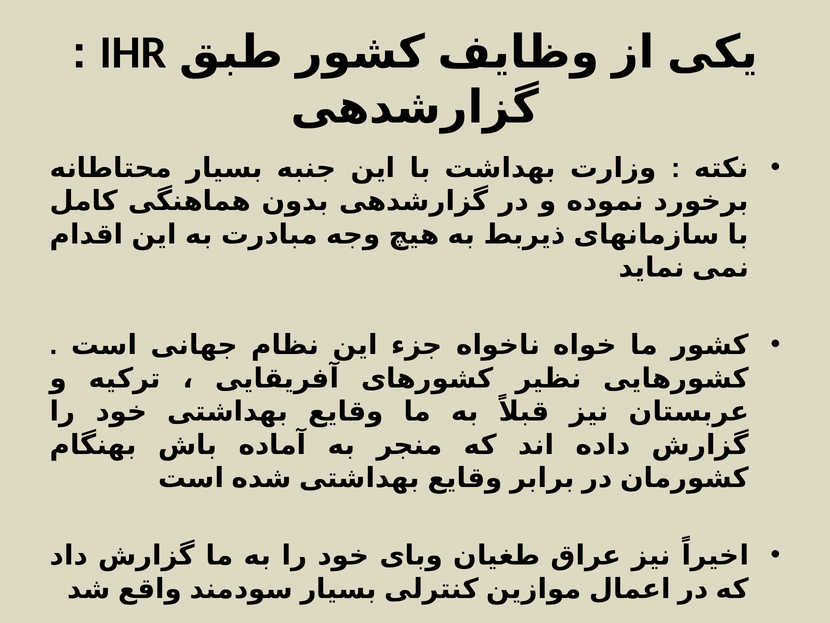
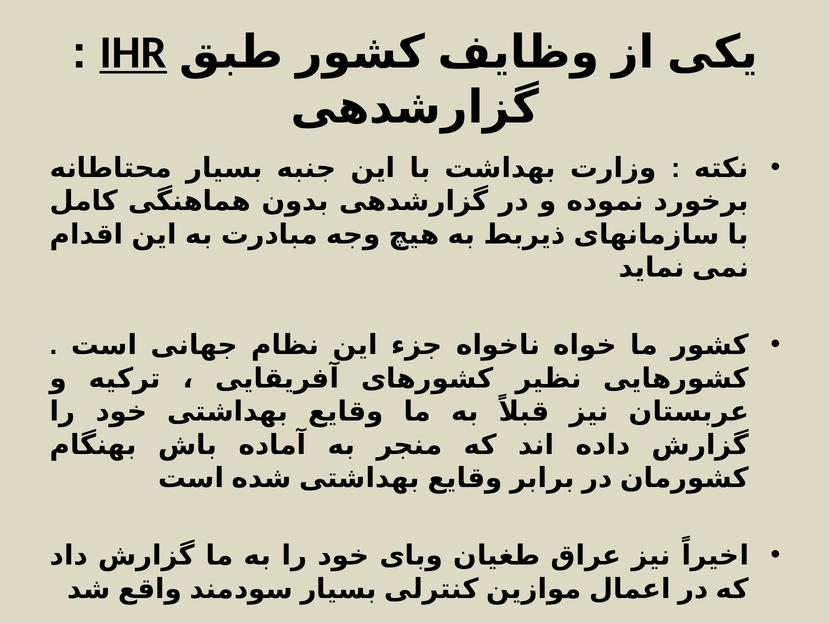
IHR underline: none -> present
